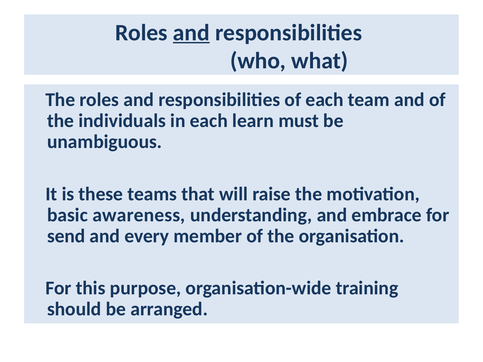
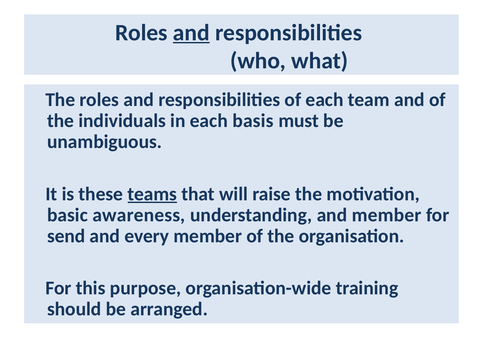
learn: learn -> basis
teams underline: none -> present
and embrace: embrace -> member
